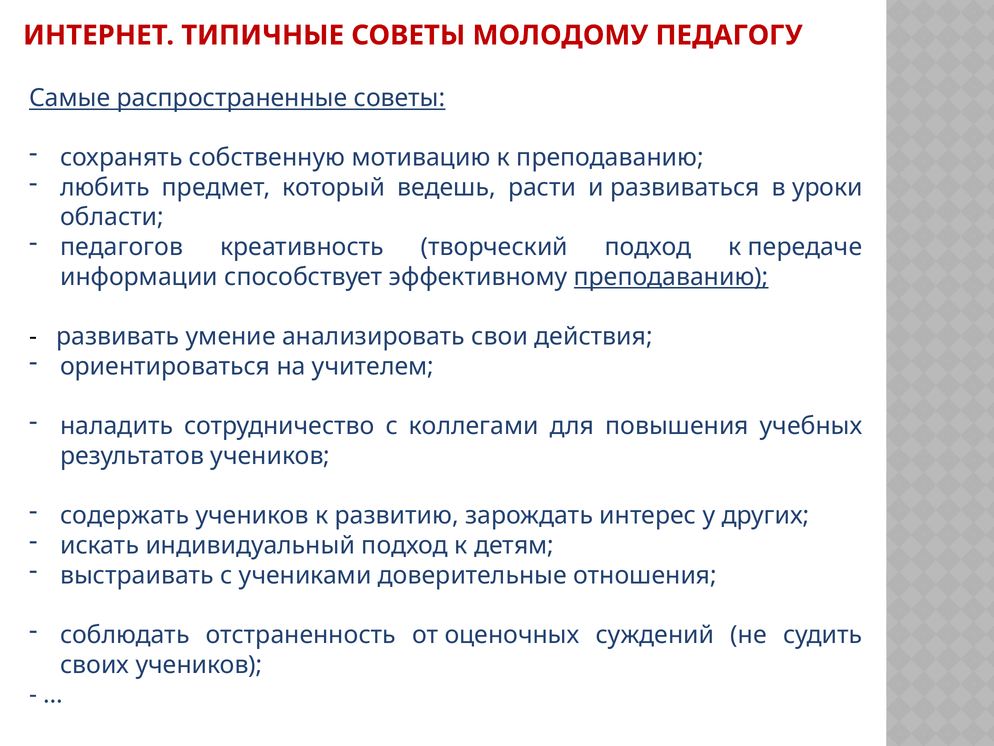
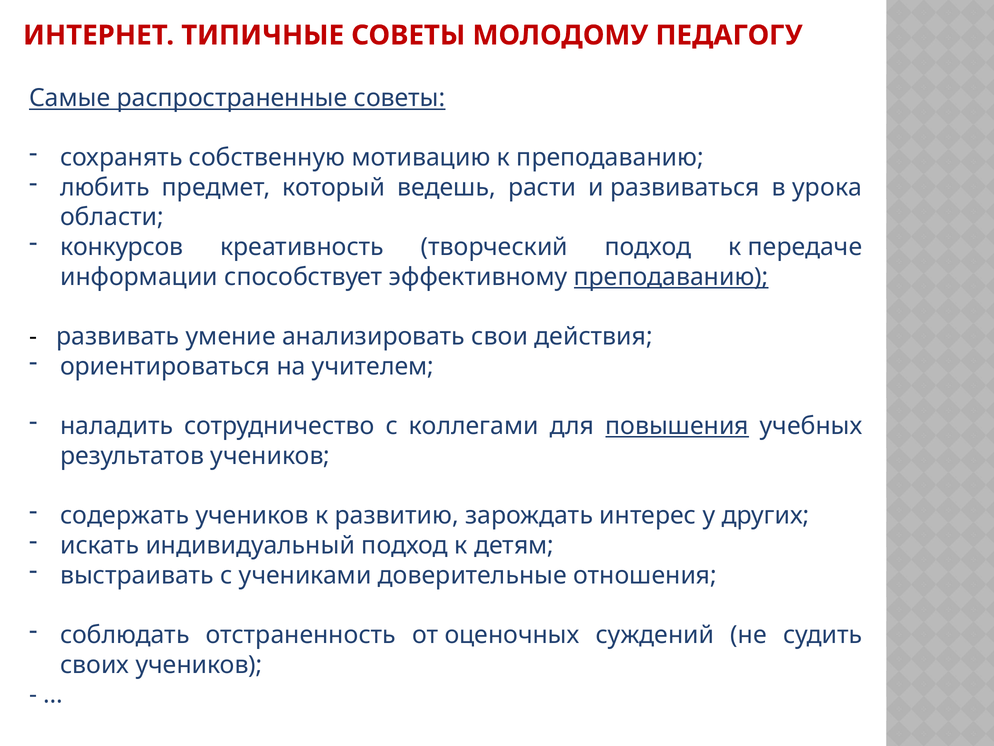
уроки: уроки -> урока
педагогов: педагогов -> конкурсов
повышения underline: none -> present
